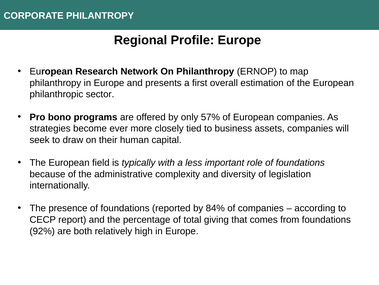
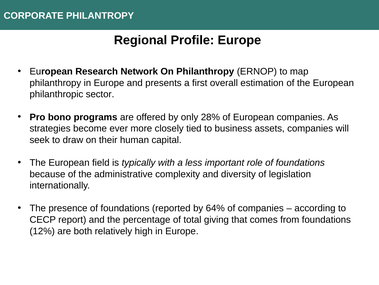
57%: 57% -> 28%
84%: 84% -> 64%
92%: 92% -> 12%
